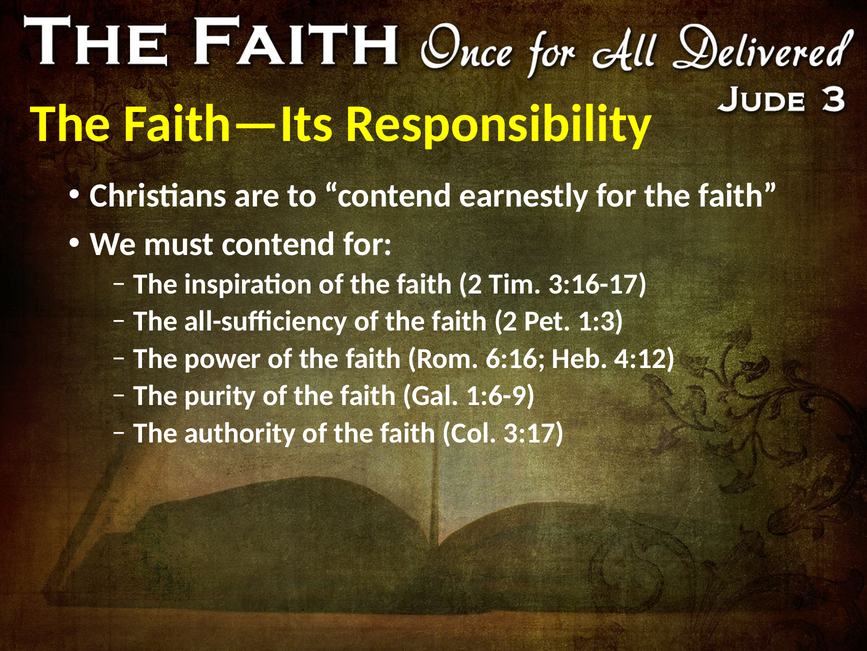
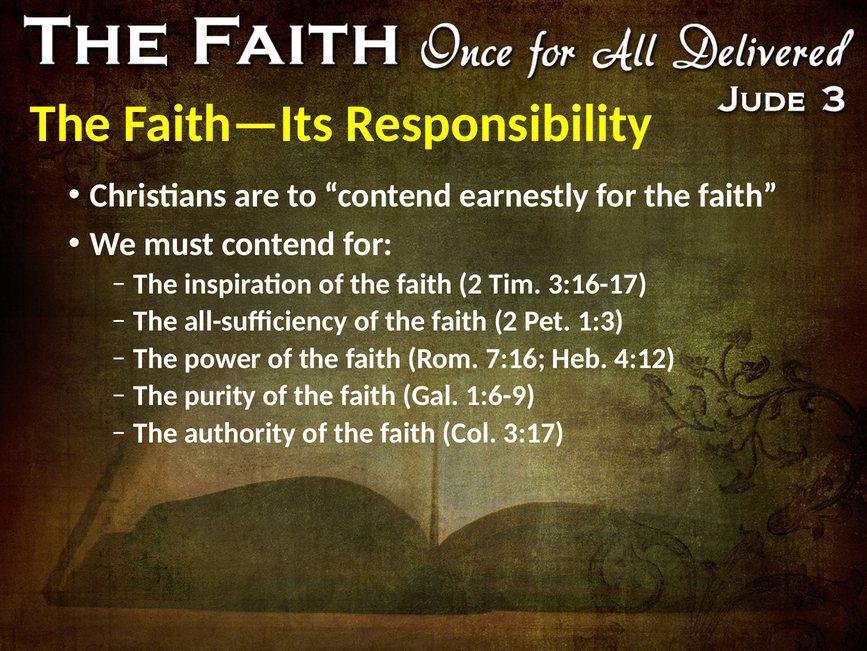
6:16: 6:16 -> 7:16
